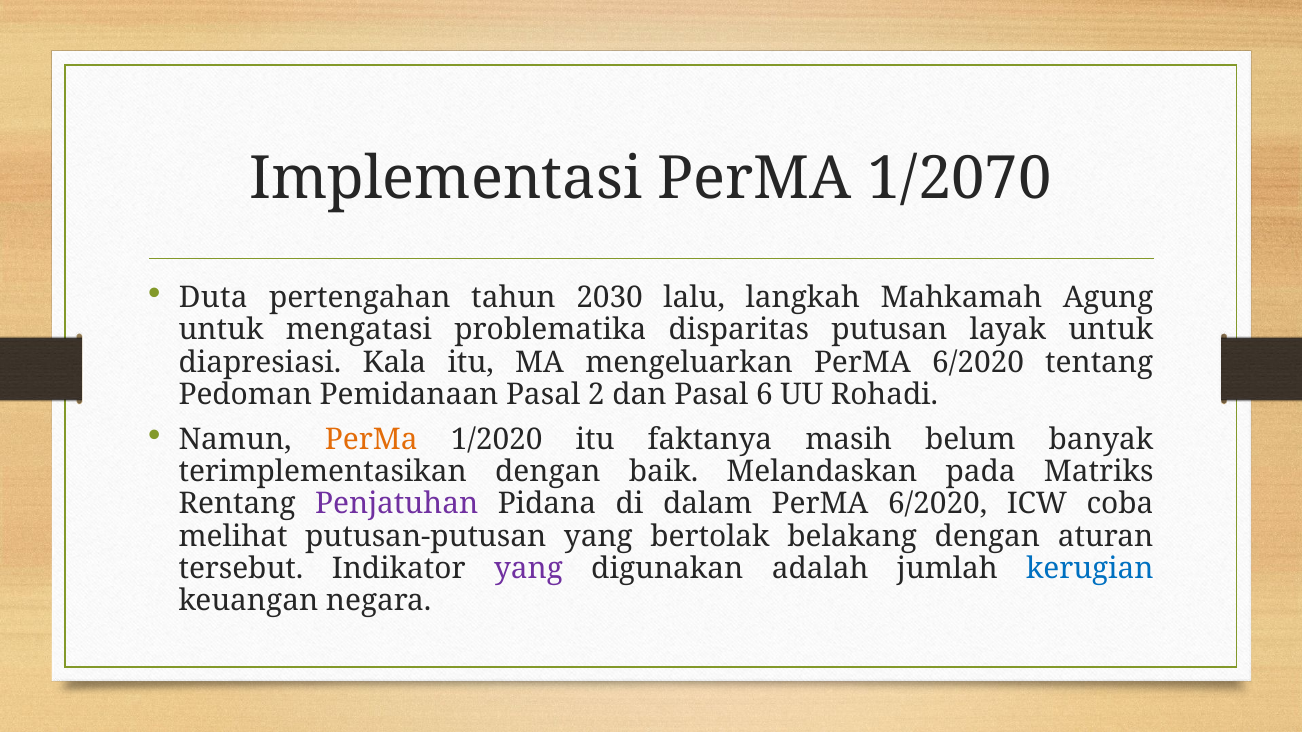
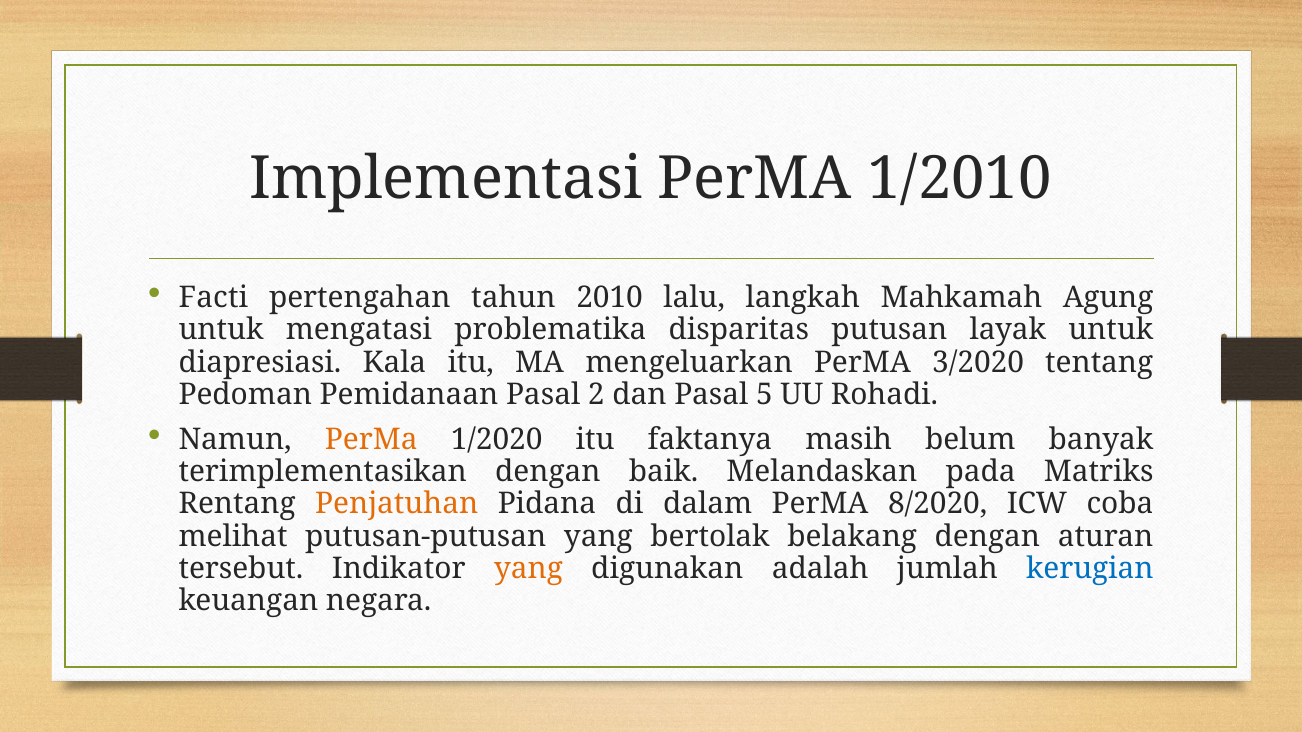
1/2070: 1/2070 -> 1/2010
Duta: Duta -> Facti
2030: 2030 -> 2010
mengeluarkan PerMA 6/2020: 6/2020 -> 3/2020
6: 6 -> 5
Penjatuhan colour: purple -> orange
dalam PerMA 6/2020: 6/2020 -> 8/2020
yang at (528, 569) colour: purple -> orange
